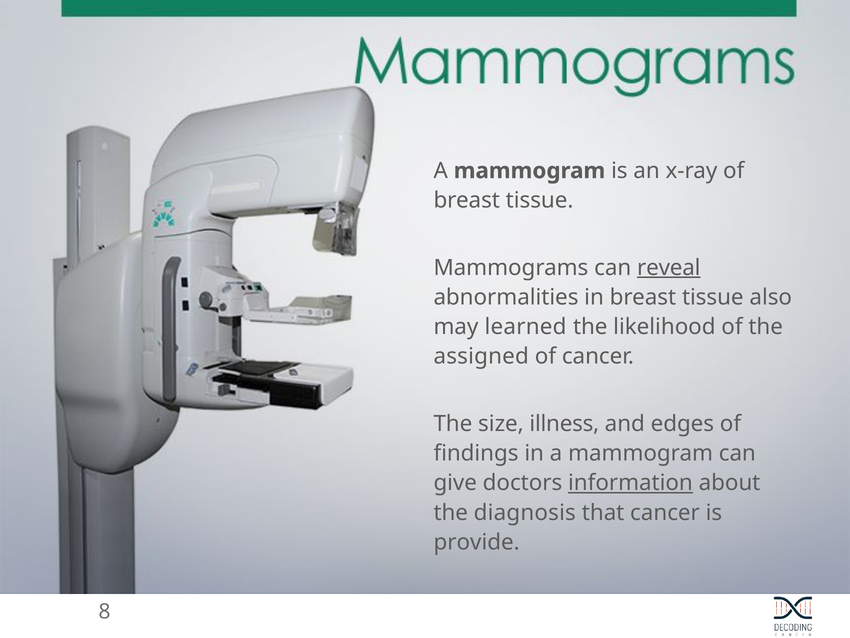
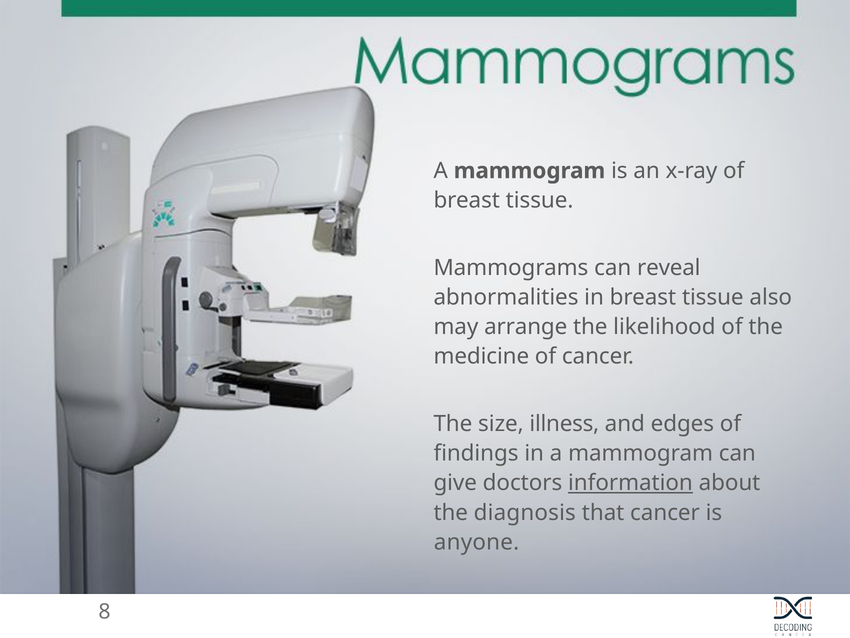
reveal underline: present -> none
learned: learned -> arrange
assigned: assigned -> medicine
provide: provide -> anyone
